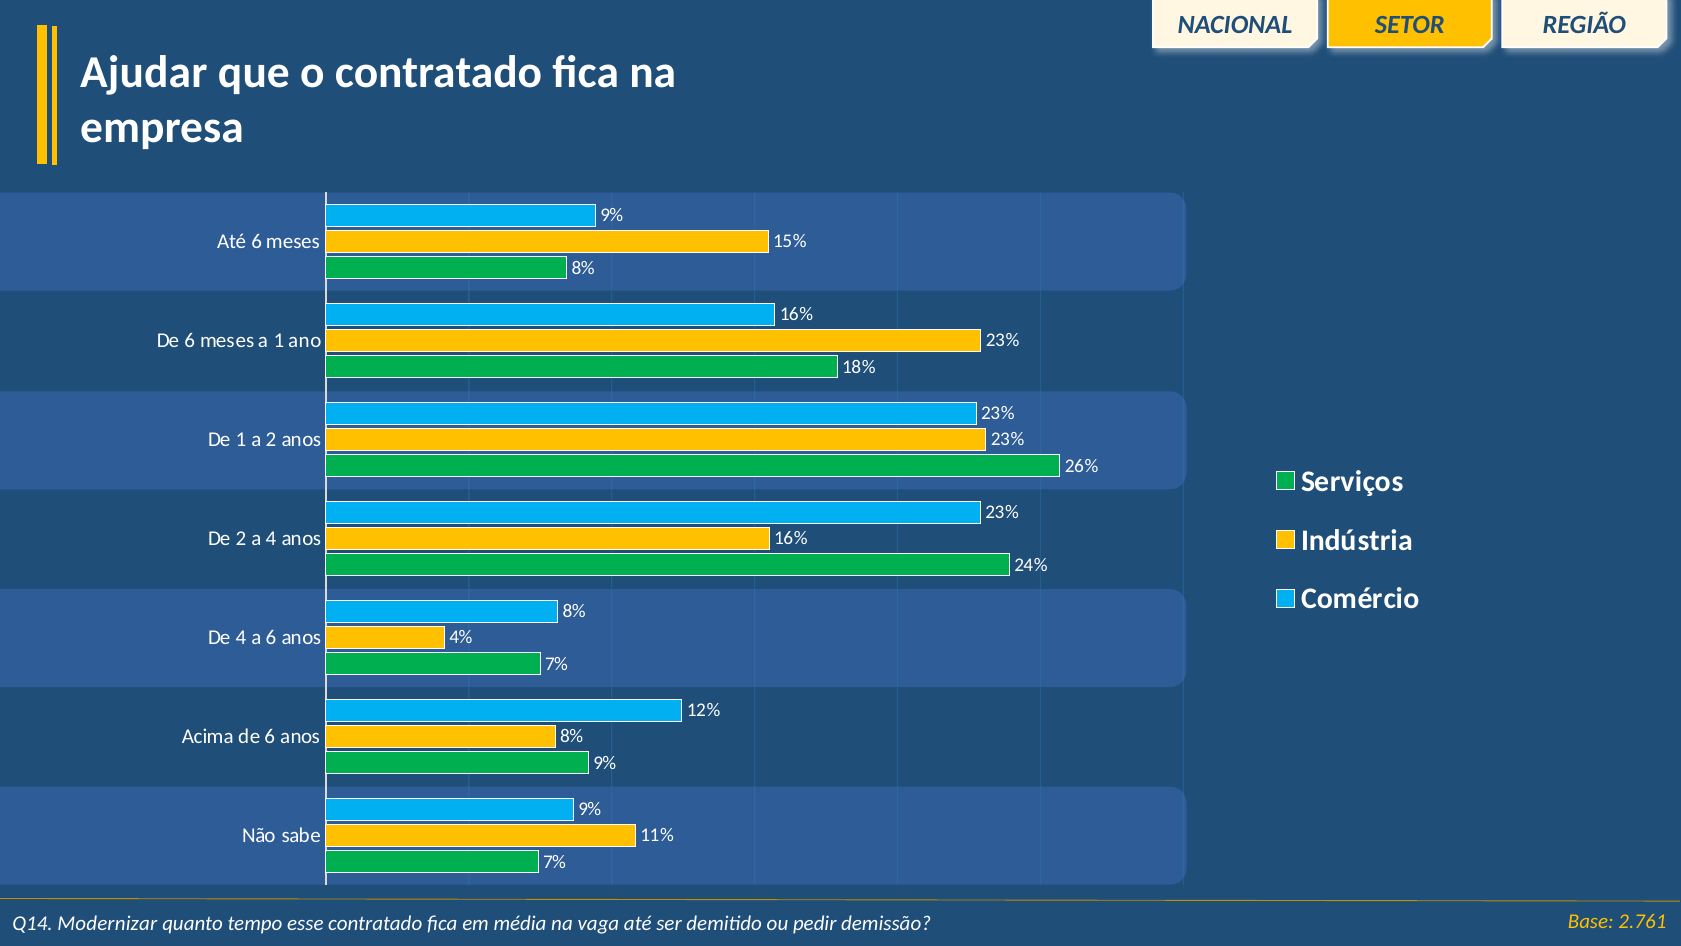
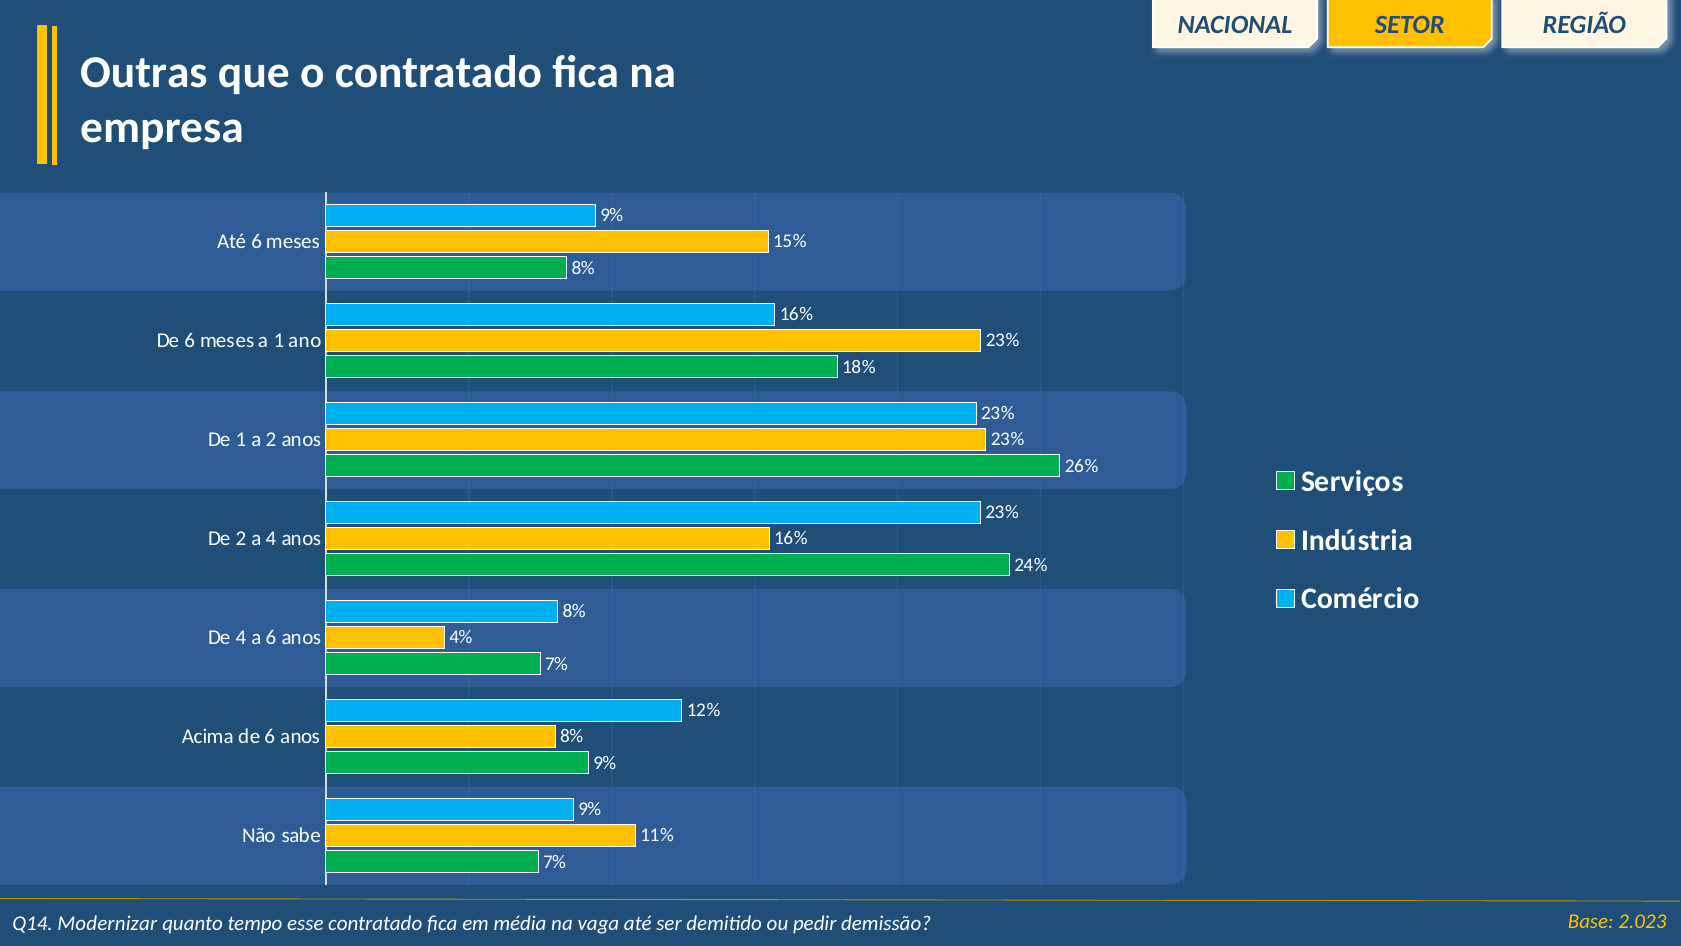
Ajudar: Ajudar -> Outras
2.761: 2.761 -> 2.023
